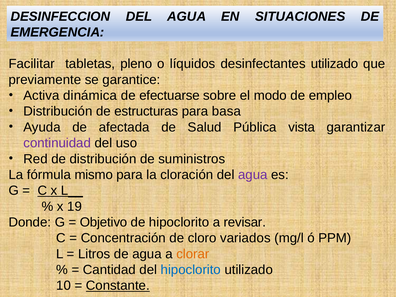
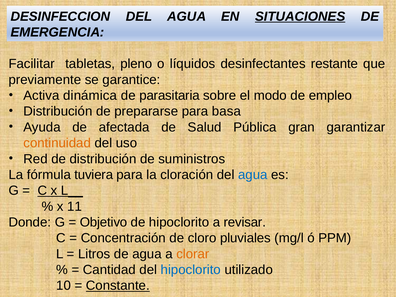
SITUACIONES underline: none -> present
desinfectantes utilizado: utilizado -> restante
efectuarse: efectuarse -> parasitaria
estructuras: estructuras -> prepararse
vista: vista -> gran
continuidad colour: purple -> orange
mismo: mismo -> tuviera
agua at (253, 175) colour: purple -> blue
19: 19 -> 11
variados: variados -> pluviales
